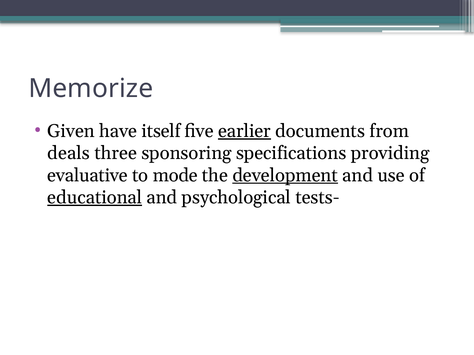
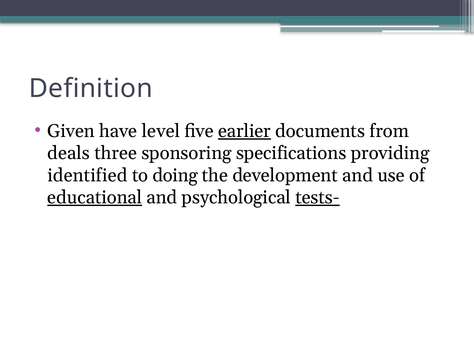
Memorize: Memorize -> Definition
itself: itself -> level
evaluative: evaluative -> identified
mode: mode -> doing
development underline: present -> none
tests- underline: none -> present
